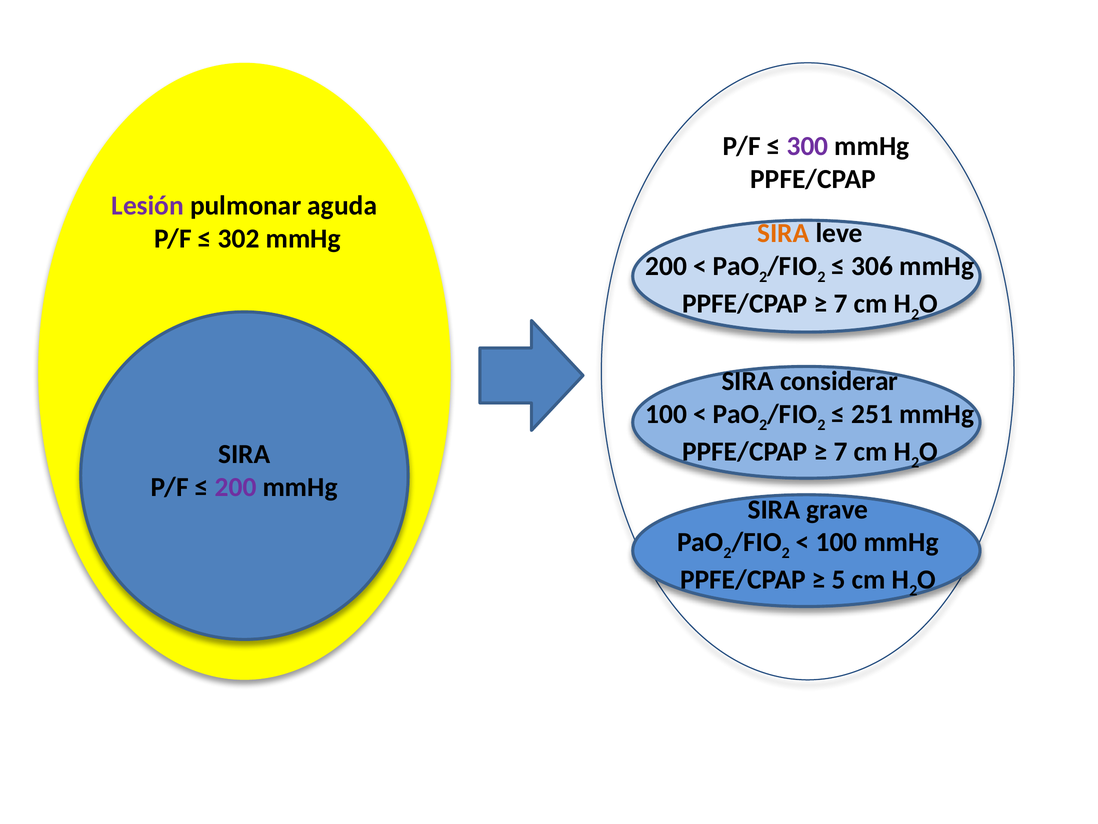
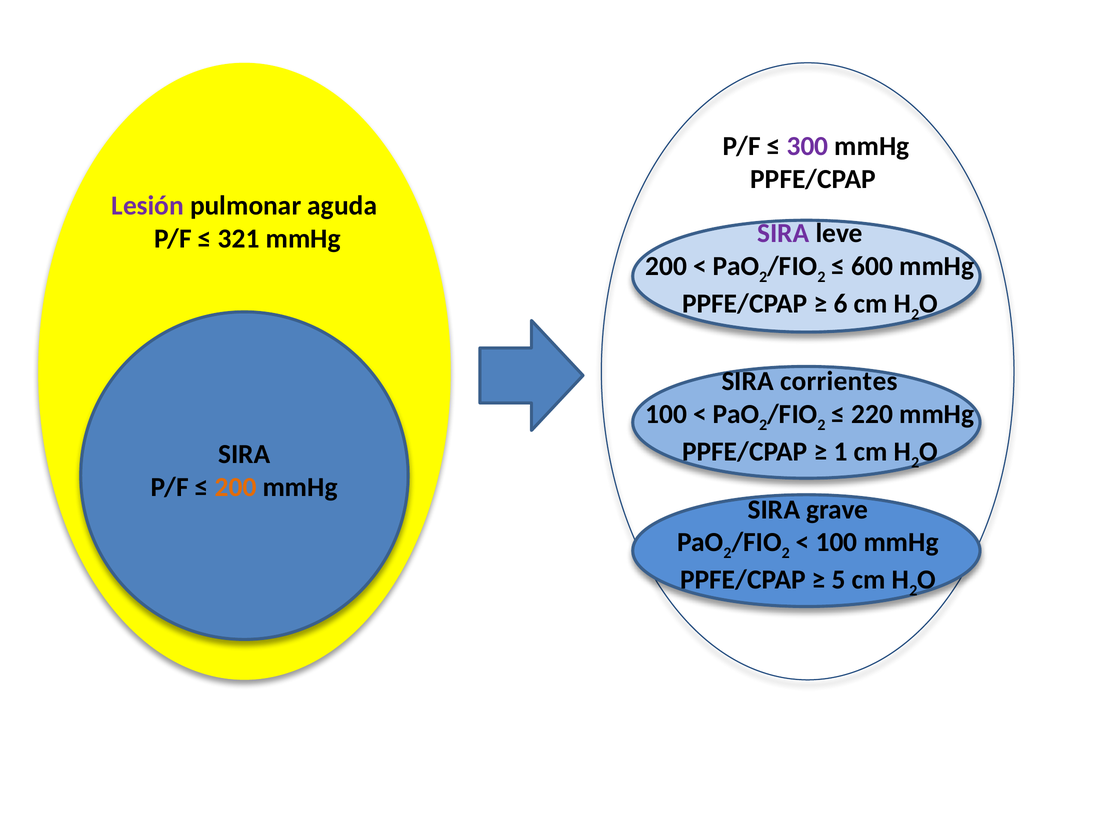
SIRA at (783, 233) colour: orange -> purple
302: 302 -> 321
306: 306 -> 600
7 at (840, 304): 7 -> 6
considerar: considerar -> corrientes
251: 251 -> 220
7 at (840, 451): 7 -> 1
200 at (236, 487) colour: purple -> orange
